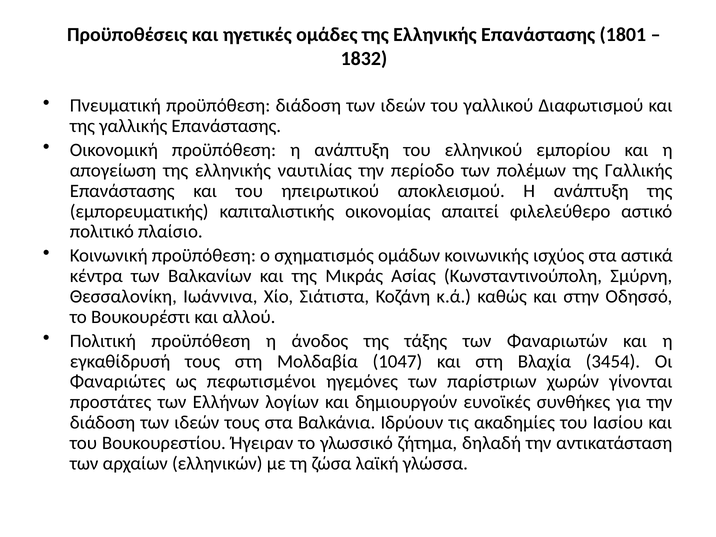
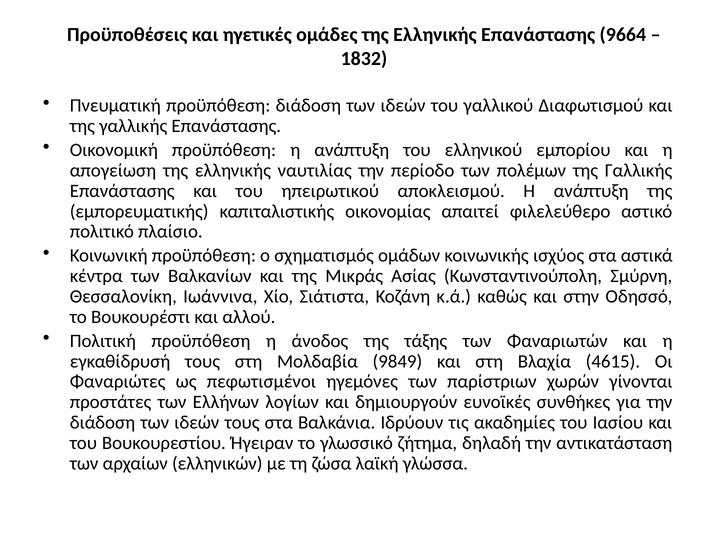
1801: 1801 -> 9664
1047: 1047 -> 9849
3454: 3454 -> 4615
